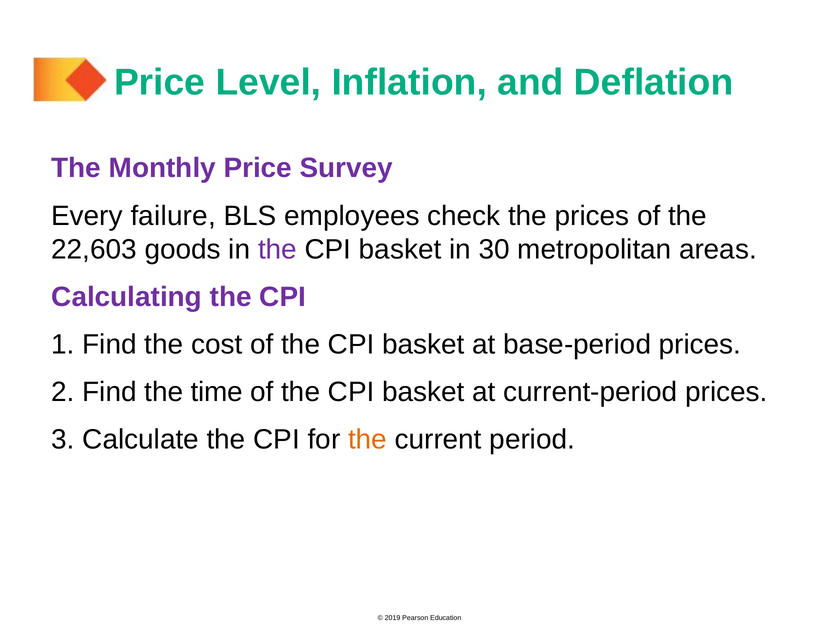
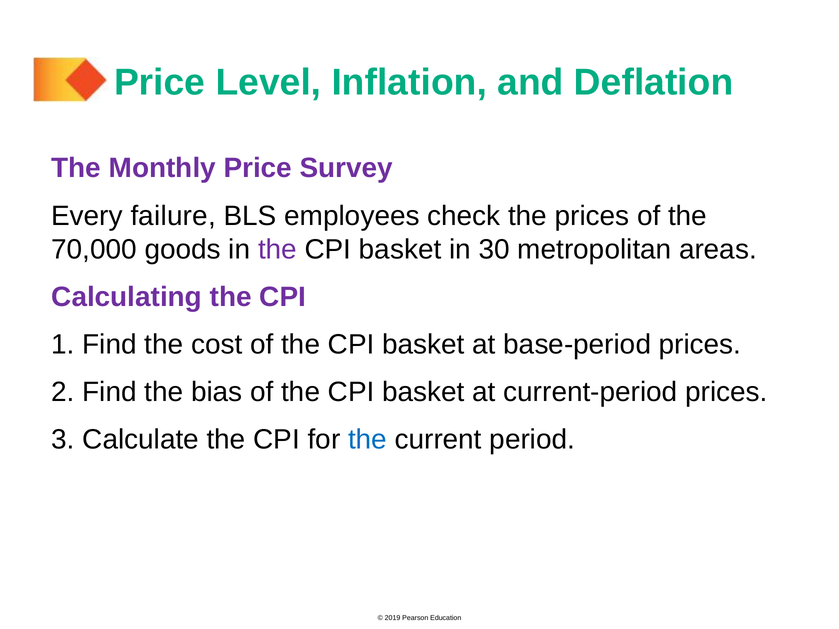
22,603: 22,603 -> 70,000
time: time -> bias
the at (368, 440) colour: orange -> blue
